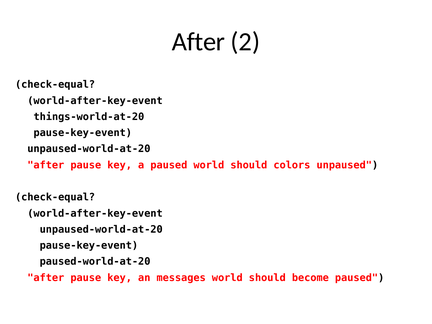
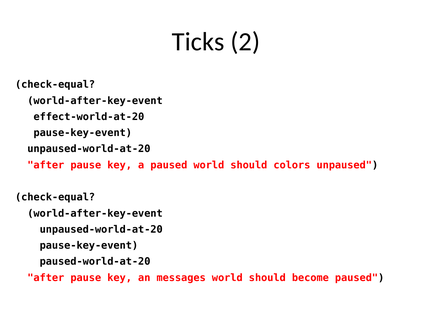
After at (198, 42): After -> Ticks
things-world-at-20: things-world-at-20 -> effect-world-at-20
